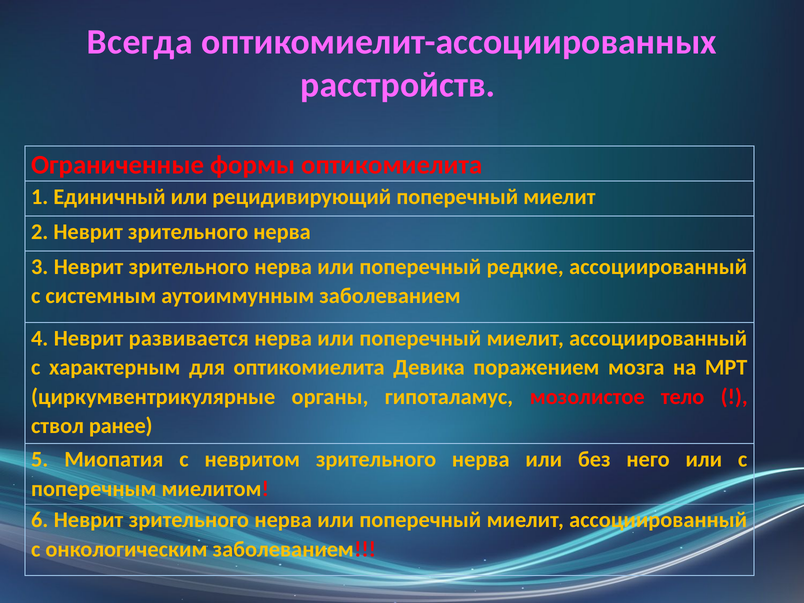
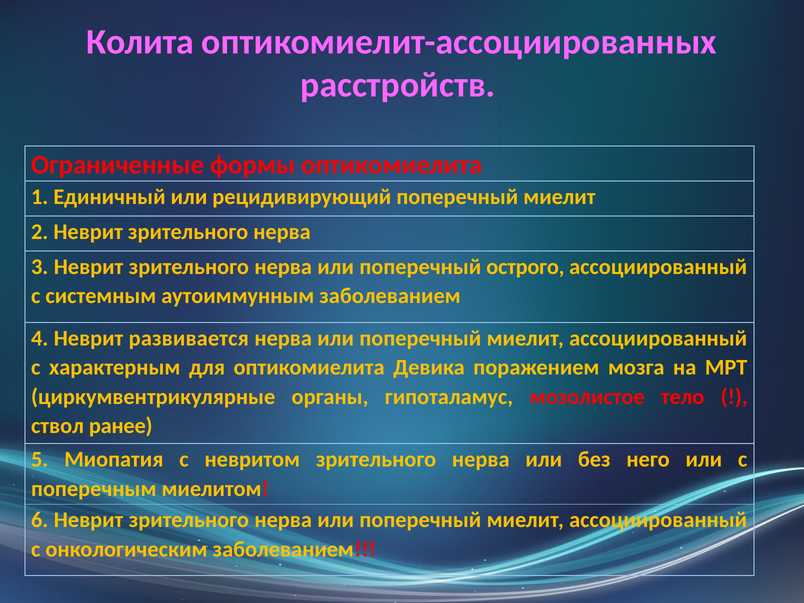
Всегда: Всегда -> Колита
редкие: редкие -> острого
